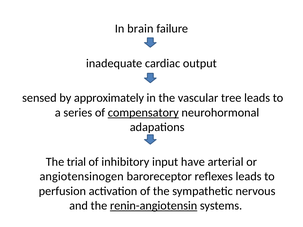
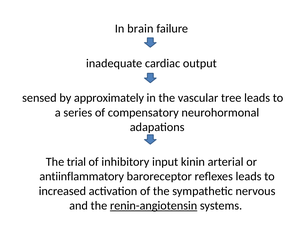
compensatory underline: present -> none
have: have -> kinin
angiotensinogen: angiotensinogen -> antiinflammatory
perfusion: perfusion -> increased
